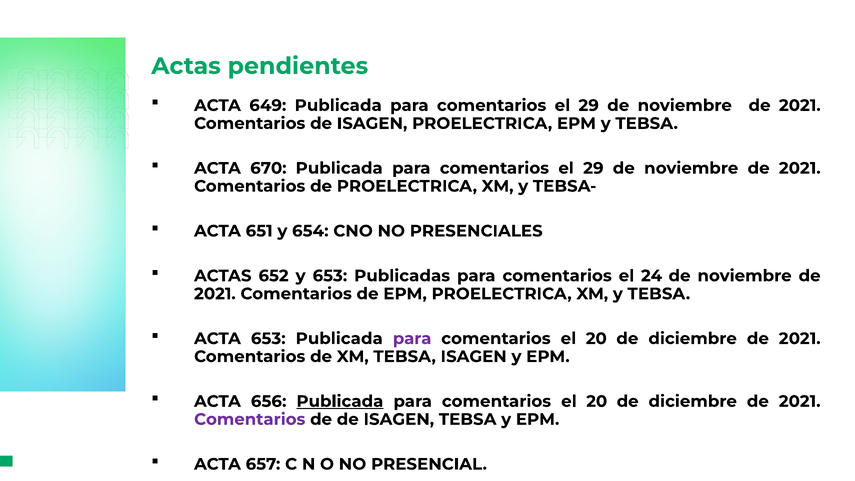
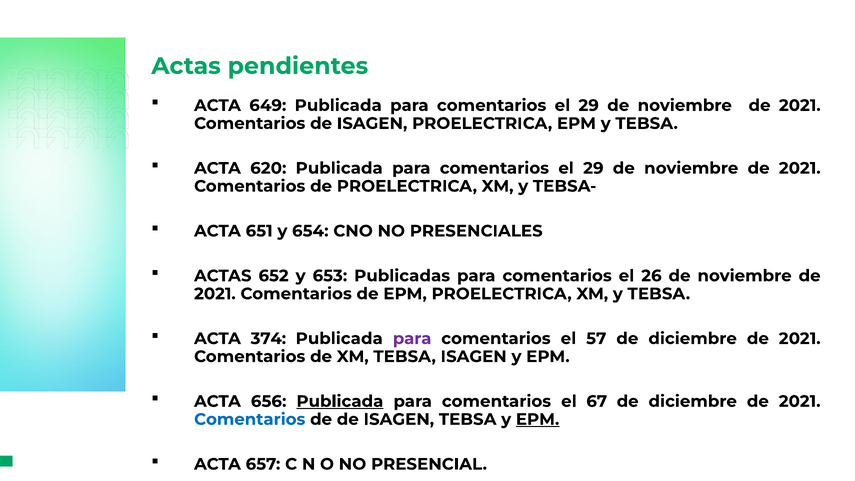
670: 670 -> 620
24: 24 -> 26
ACTA 653: 653 -> 374
20 at (596, 339): 20 -> 57
20 at (597, 401): 20 -> 67
Comentarios at (250, 419) colour: purple -> blue
EPM at (538, 419) underline: none -> present
